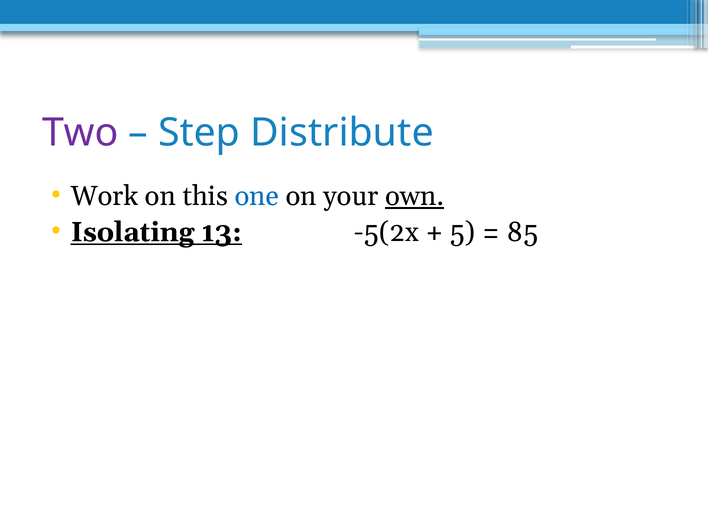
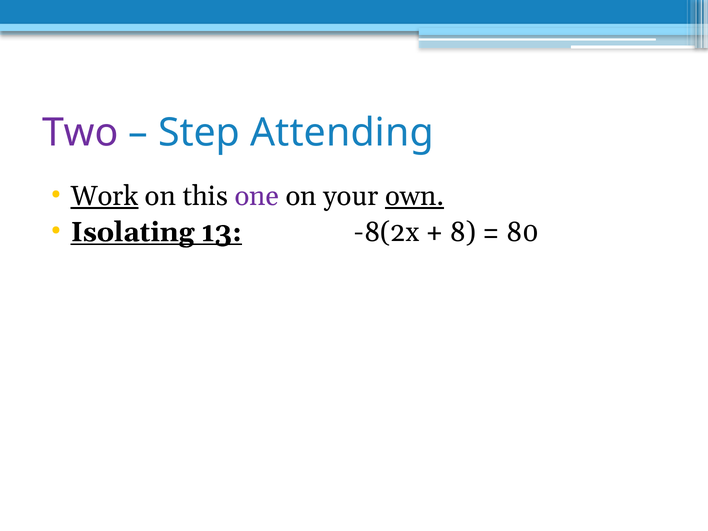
Distribute: Distribute -> Attending
Work underline: none -> present
one colour: blue -> purple
-5(2x: -5(2x -> -8(2x
5: 5 -> 8
85: 85 -> 80
